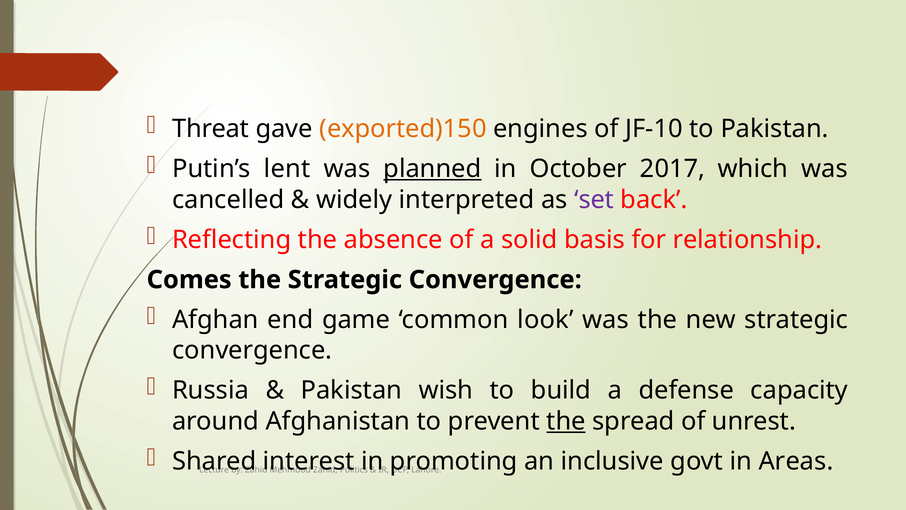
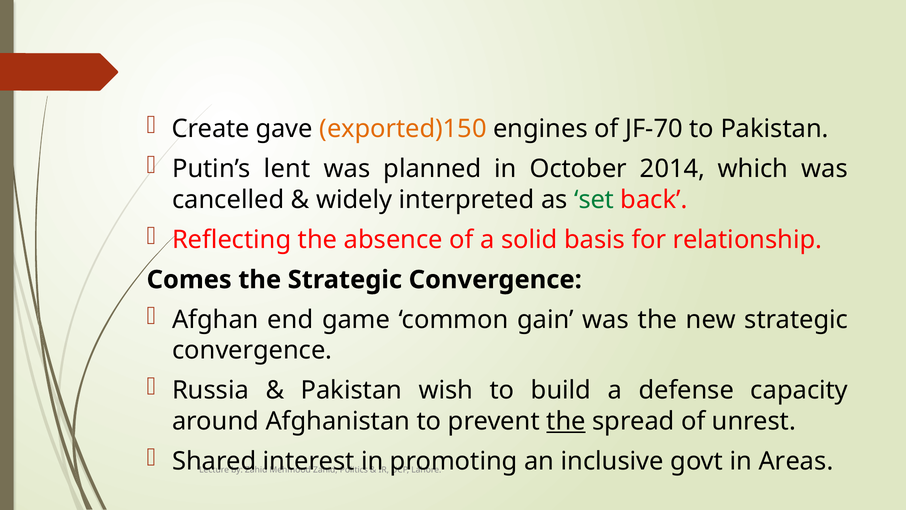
Threat: Threat -> Create
JF-10: JF-10 -> JF-70
planned underline: present -> none
2017: 2017 -> 2014
set colour: purple -> green
look: look -> gain
